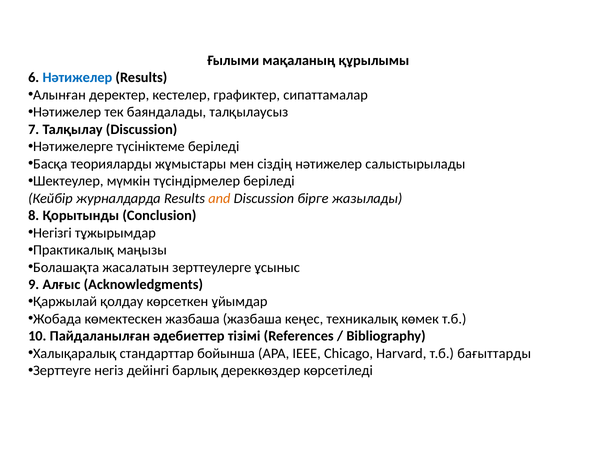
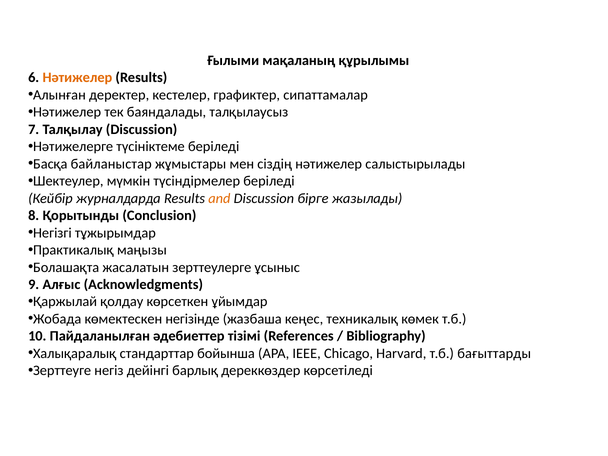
Нәтижелер at (77, 78) colour: blue -> orange
теорияларды: теорияларды -> байланыстар
көмектескен жазбаша: жазбаша -> негізінде
